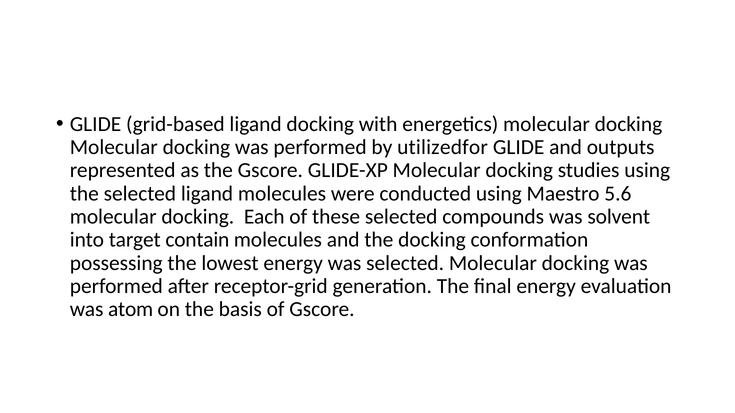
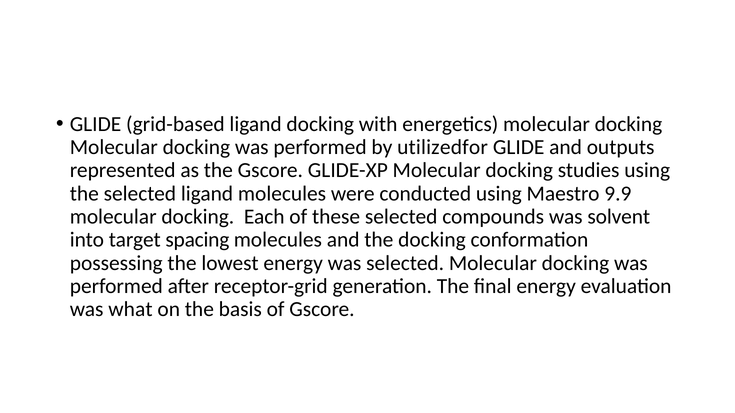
5.6: 5.6 -> 9.9
contain: contain -> spacing
atom: atom -> what
